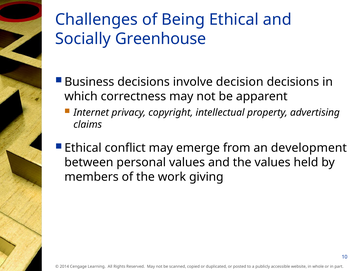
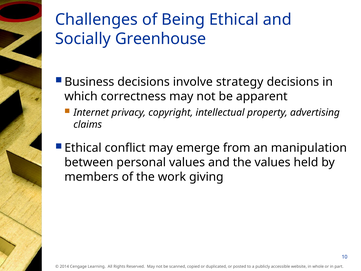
decision: decision -> strategy
development: development -> manipulation
